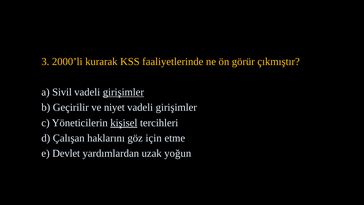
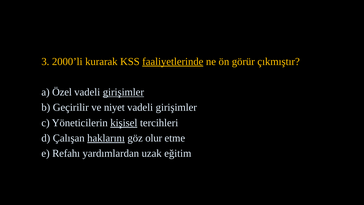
faaliyetlerinde underline: none -> present
Sivil: Sivil -> Özel
haklarını underline: none -> present
için: için -> olur
Devlet: Devlet -> Refahı
yoğun: yoğun -> eğitim
